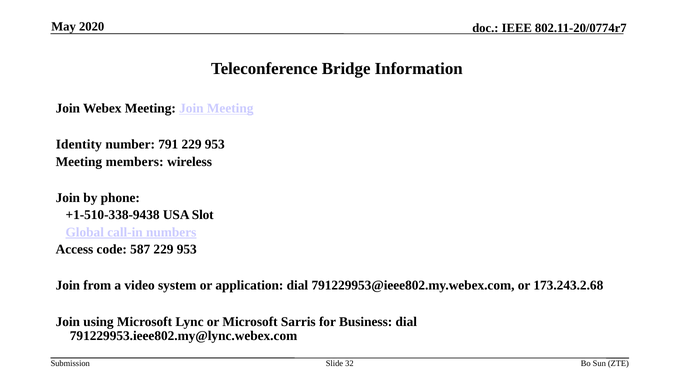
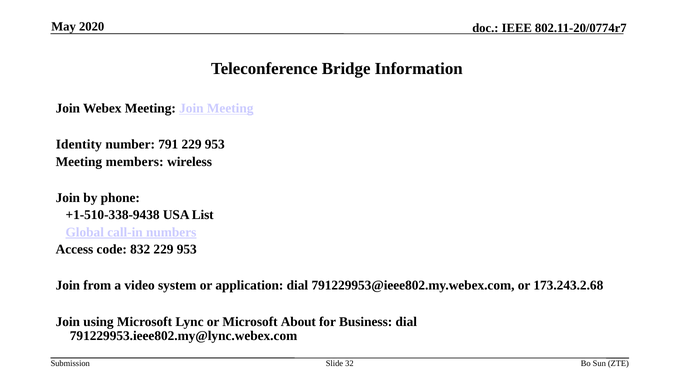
Slot: Slot -> List
587: 587 -> 832
Sarris: Sarris -> About
